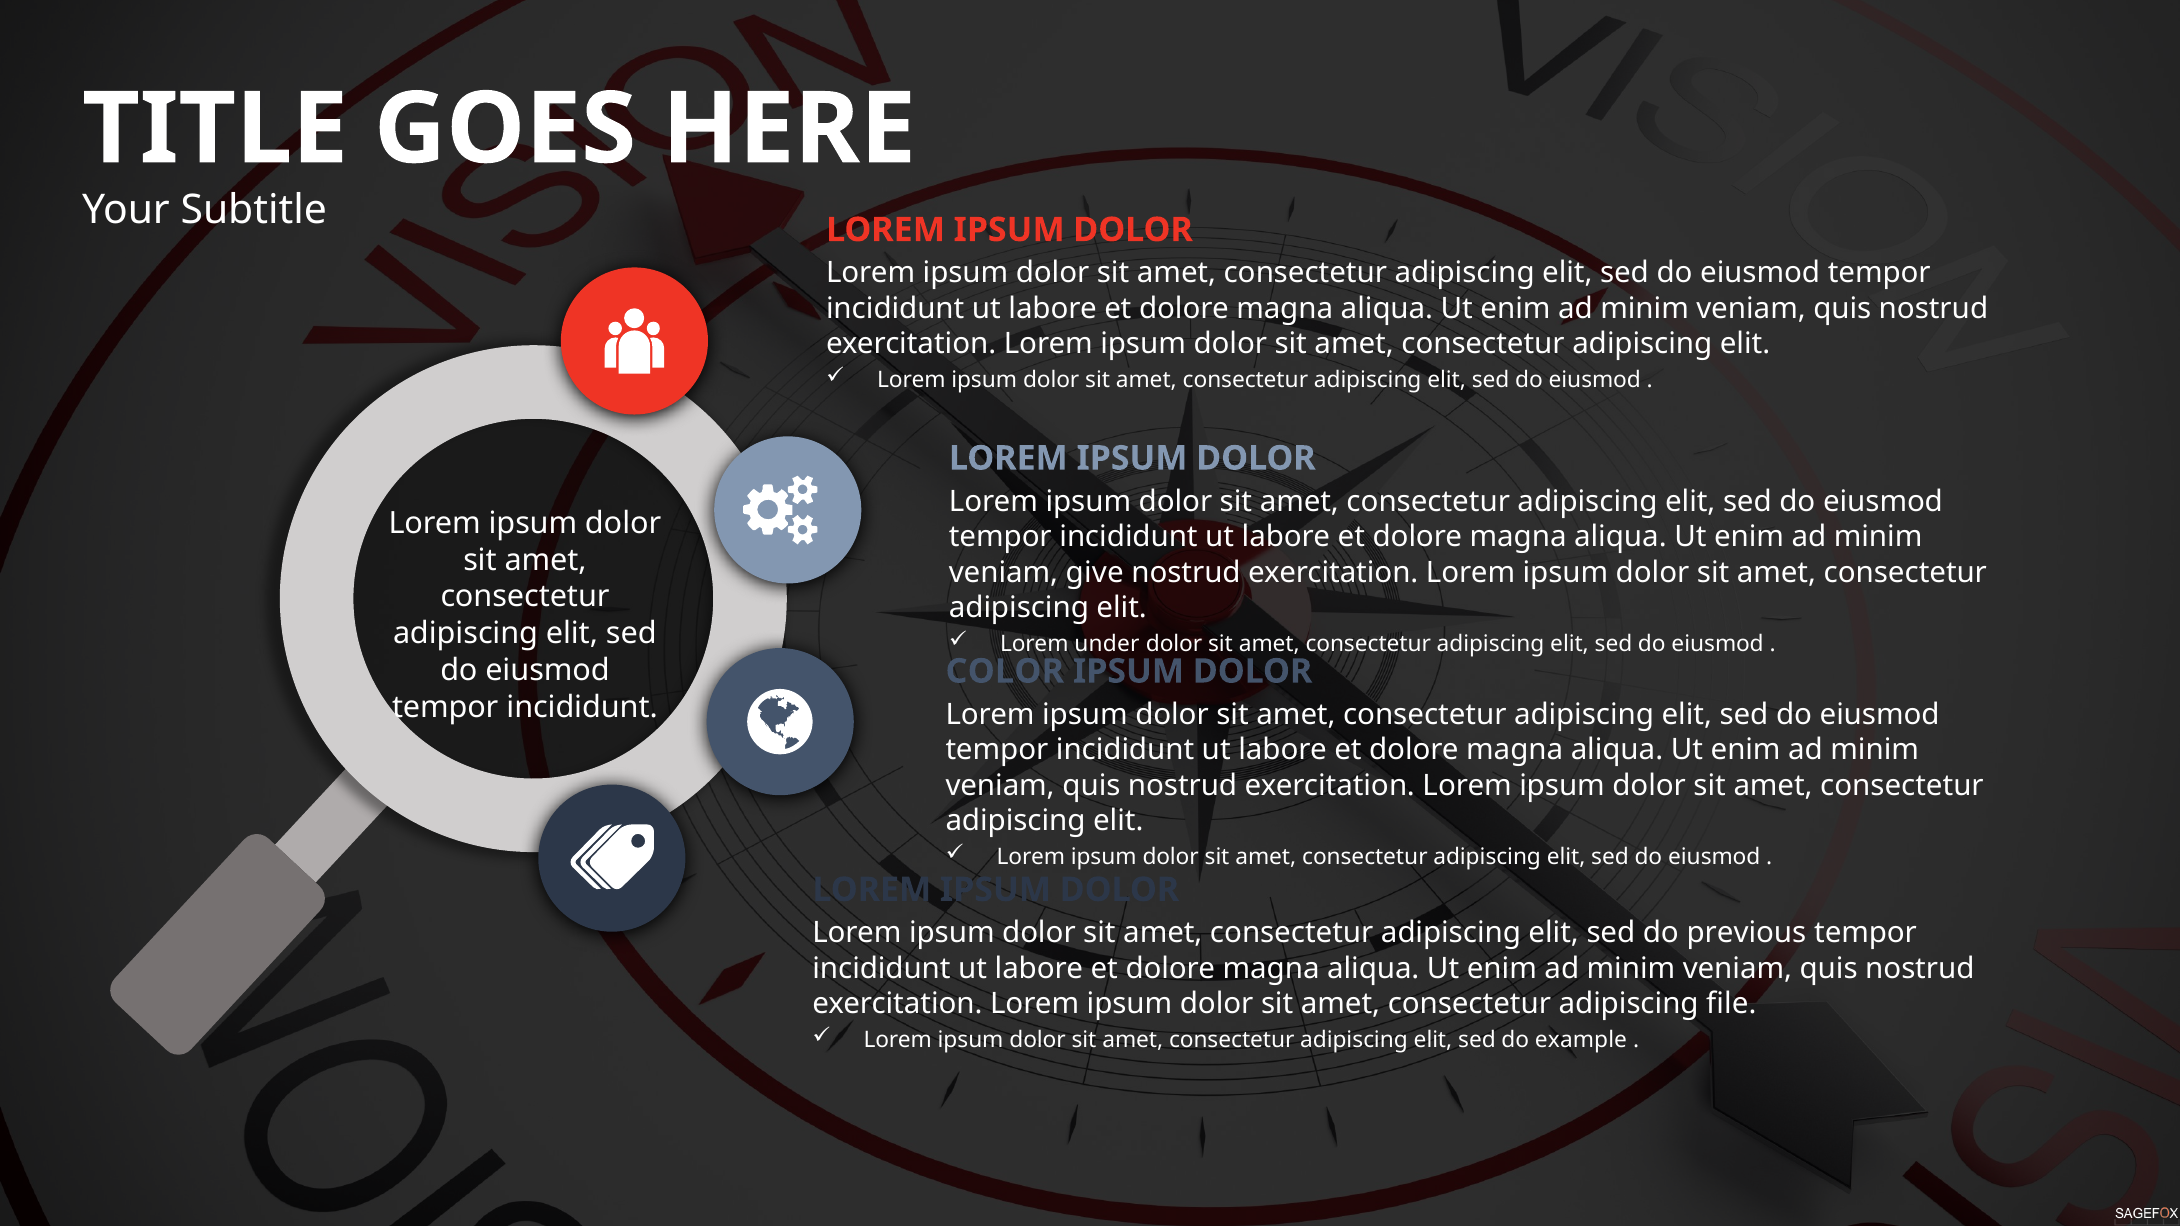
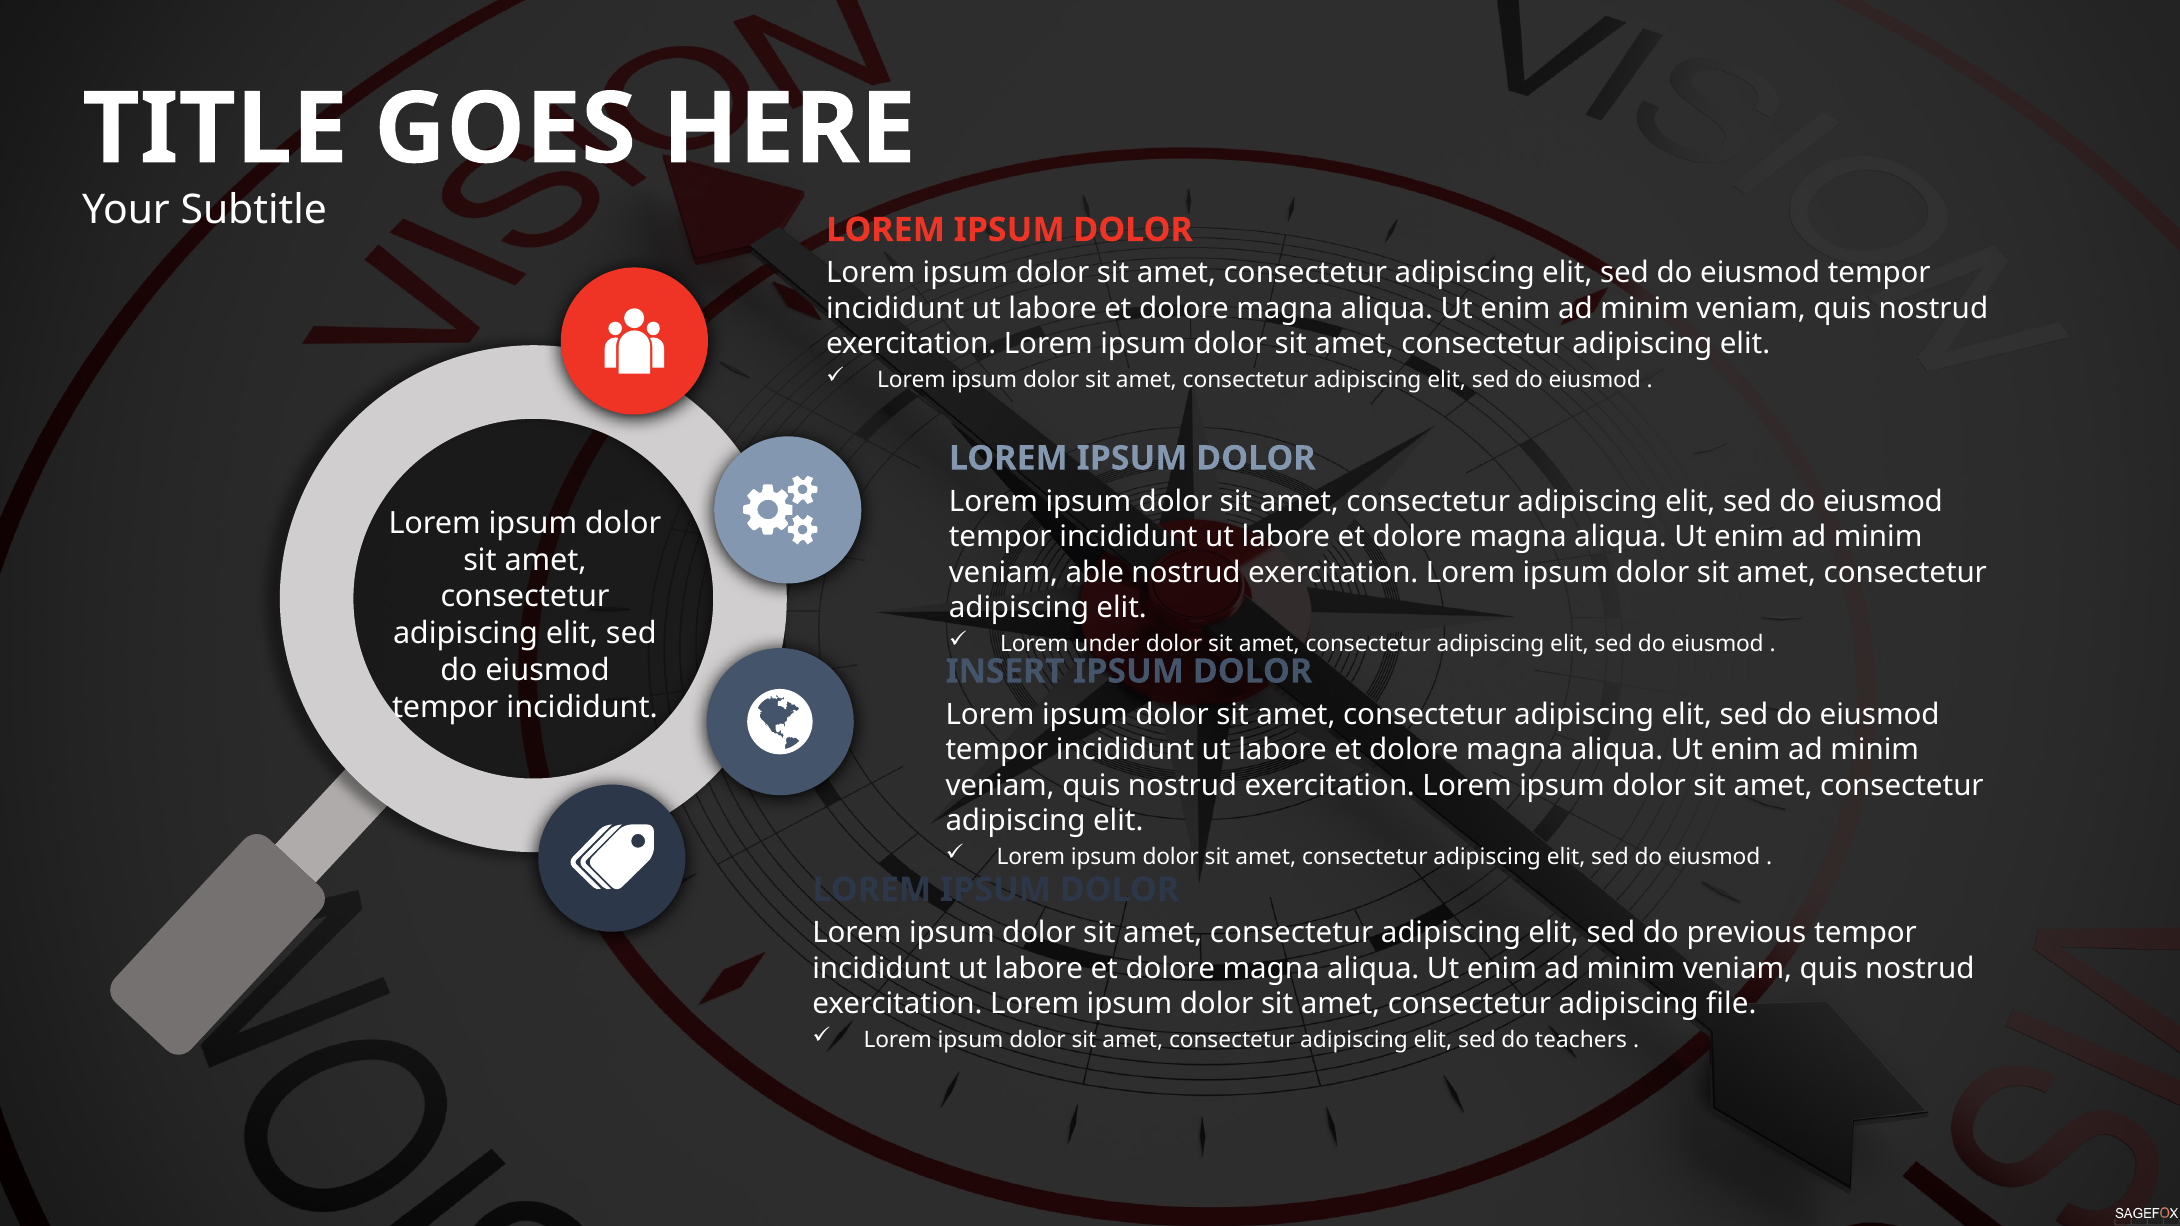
give: give -> able
COLOR: COLOR -> INSERT
example: example -> teachers
